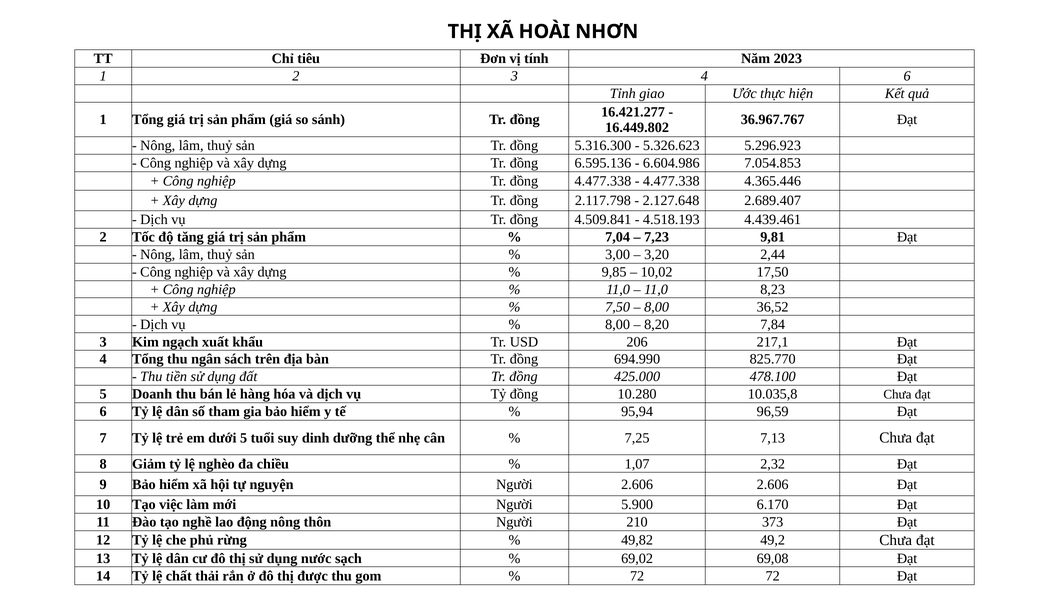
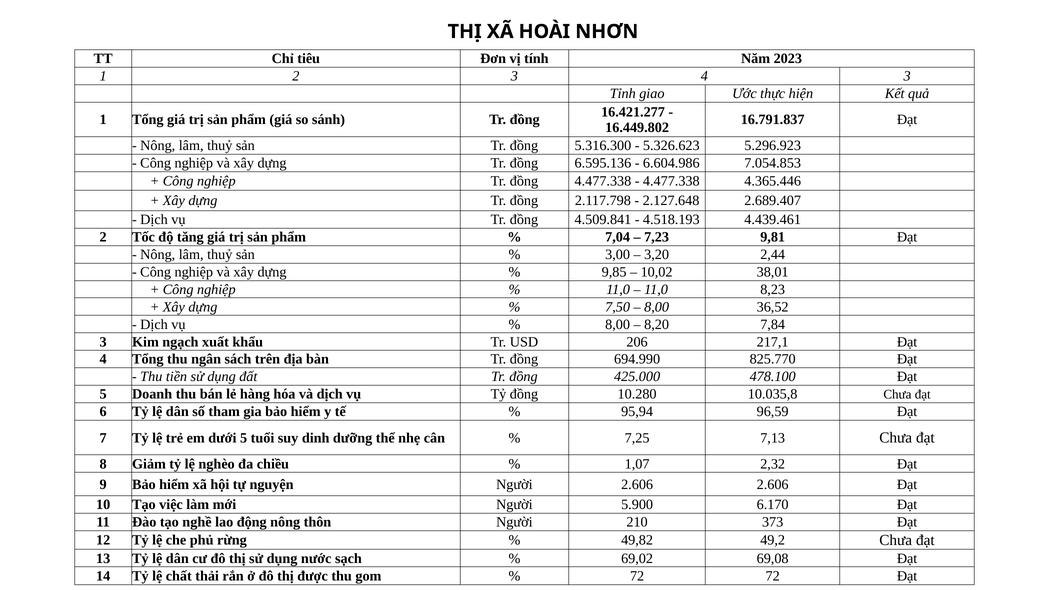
4 6: 6 -> 3
36.967.767: 36.967.767 -> 16.791.837
17,50: 17,50 -> 38,01
